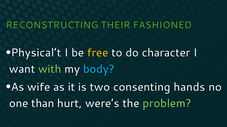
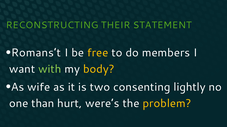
FASHIONED: FASHIONED -> STATEMENT
Physical’t: Physical’t -> Romans’t
character: character -> members
body colour: light blue -> yellow
hands: hands -> lightly
problem colour: light green -> yellow
